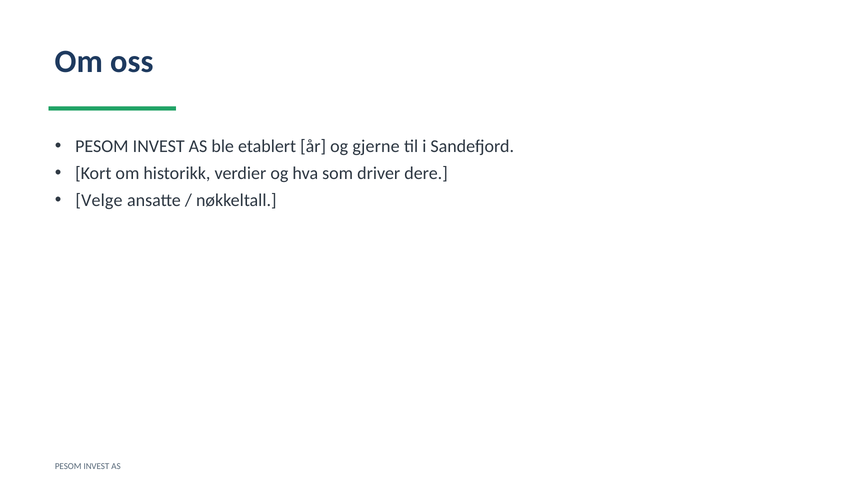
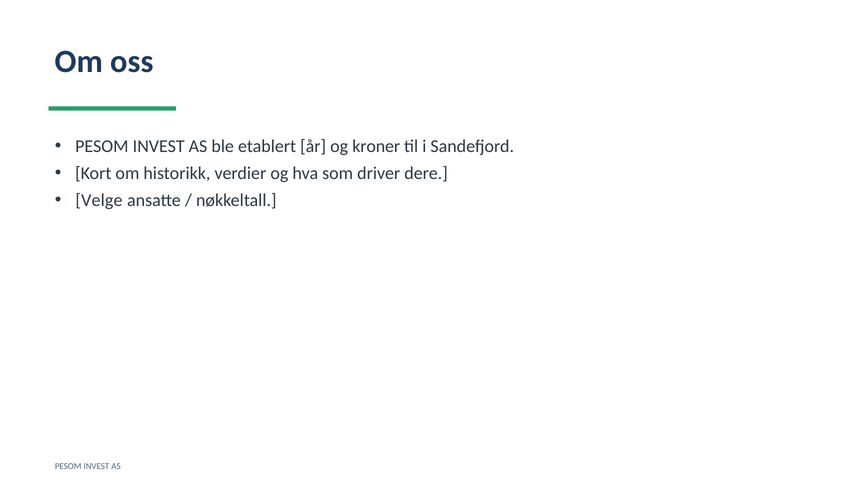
gjerne: gjerne -> kroner
